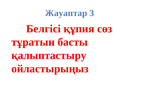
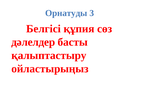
Жауаптар: Жауаптар -> Орнатуды
тұратын: тұратын -> дәлелдер
